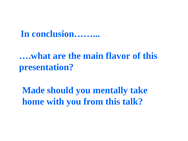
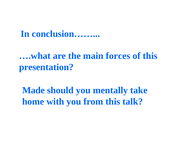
flavor: flavor -> forces
